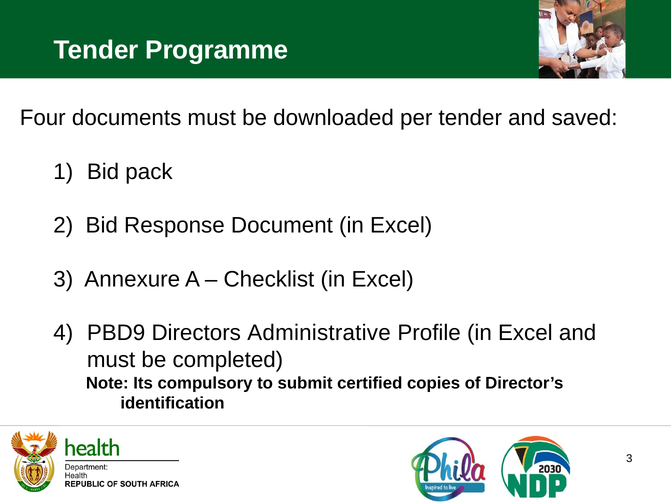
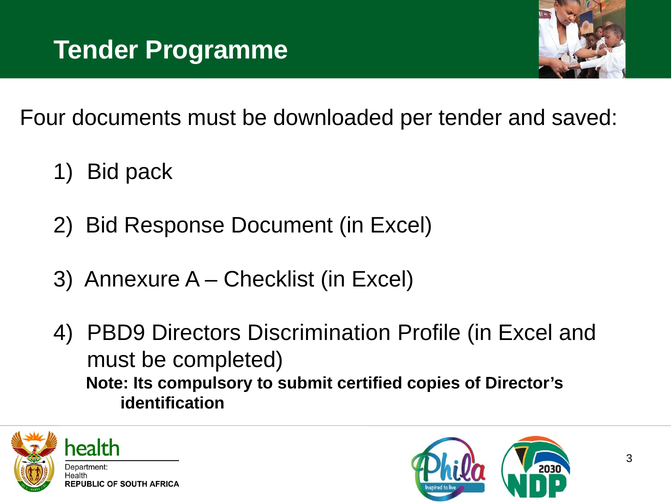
Administrative: Administrative -> Discrimination
